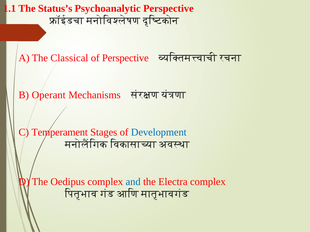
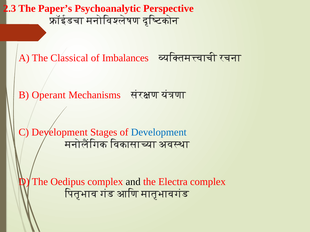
1.1: 1.1 -> 2.3
Status’s: Status’s -> Paper’s
of Perspective: Perspective -> Imbalances
C Temperament: Temperament -> Development
and colour: blue -> black
